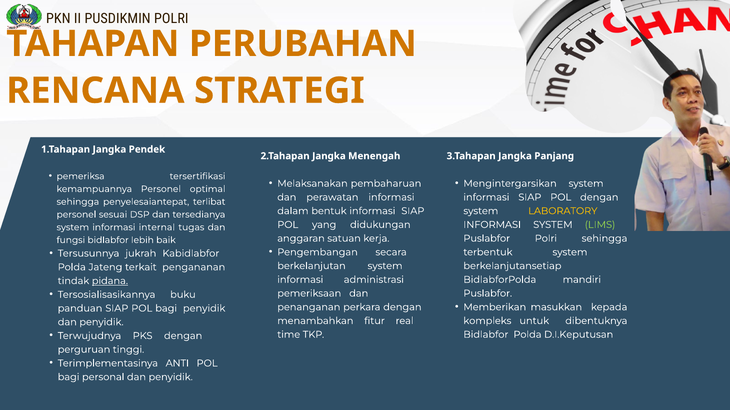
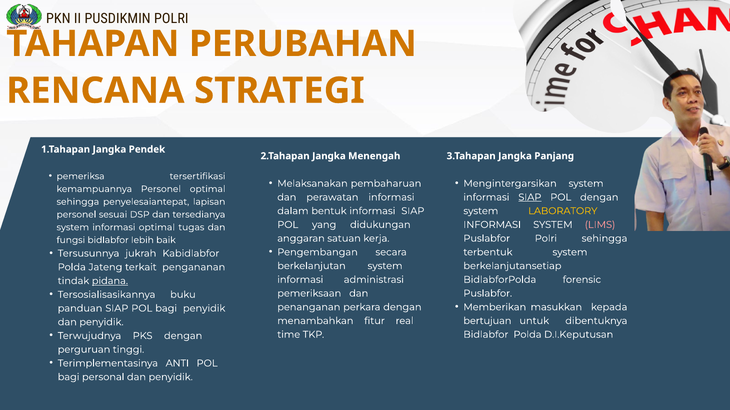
SIAP at (530, 197) underline: none -> present
terlibat: terlibat -> lapisan
LIMS colour: light green -> pink
informasi internal: internal -> optimal
mandiri: mandiri -> forensic
kompleks: kompleks -> bertujuan
